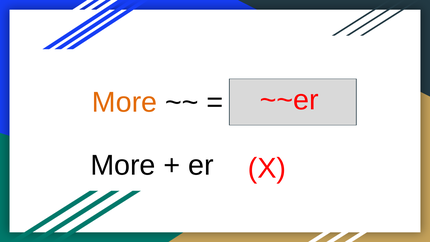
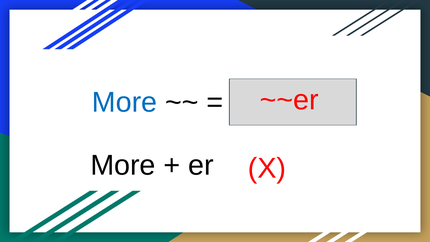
More at (125, 102) colour: orange -> blue
